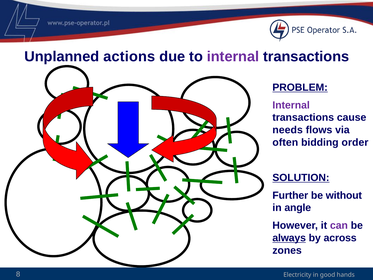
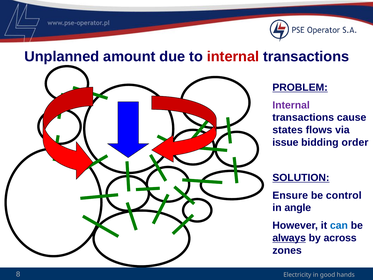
actions: actions -> amount
internal at (233, 57) colour: purple -> red
needs: needs -> states
often: often -> issue
Further: Further -> Ensure
without: without -> control
can colour: purple -> blue
